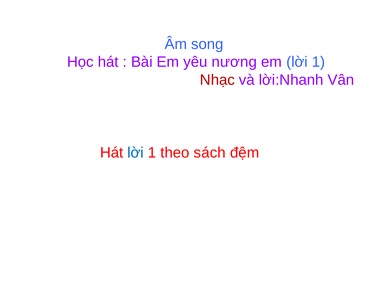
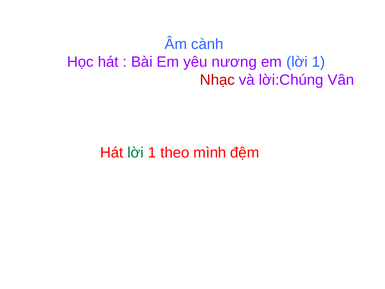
song: song -> cành
lời:Nhanh: lời:Nhanh -> lời:Chúng
lời at (136, 152) colour: blue -> green
sách: sách -> mình
